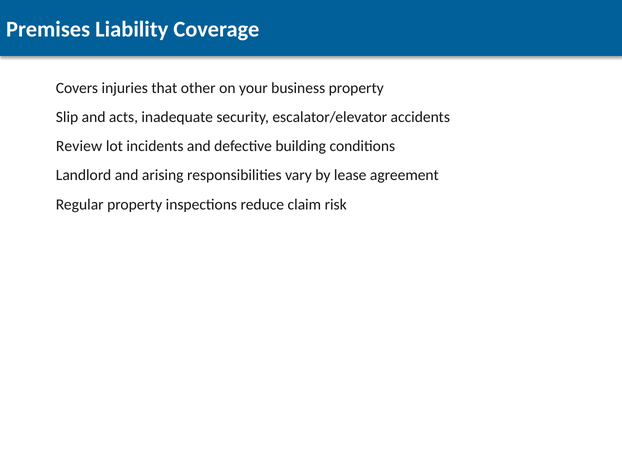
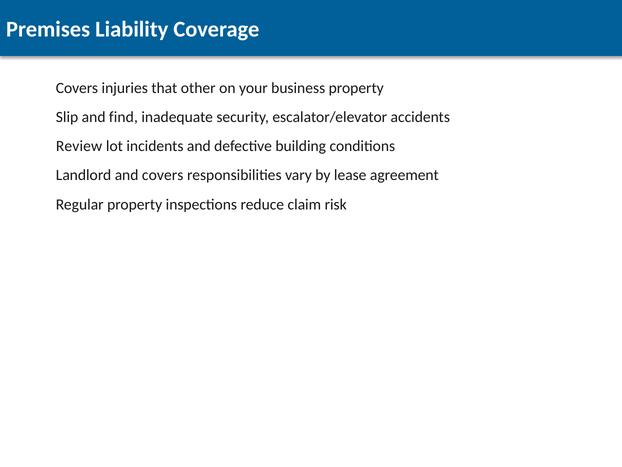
acts: acts -> find
and arising: arising -> covers
